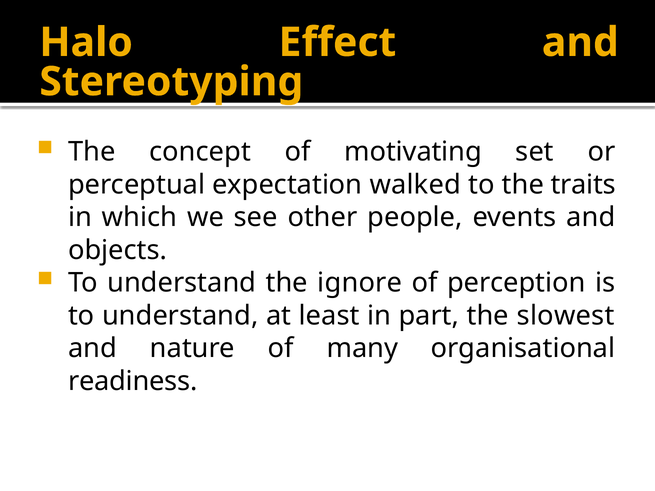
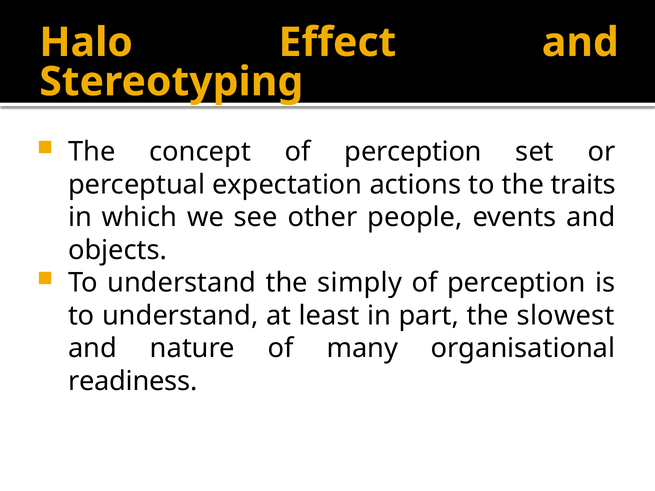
concept of motivating: motivating -> perception
walked: walked -> actions
ignore: ignore -> simply
